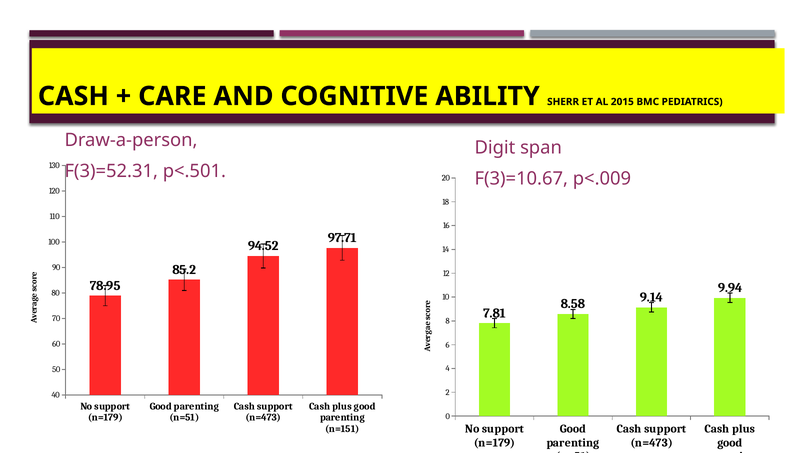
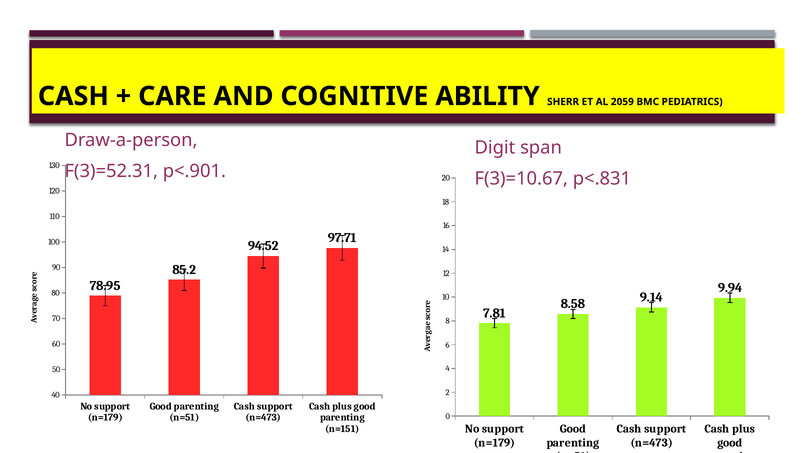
2015: 2015 -> 2059
p<.501: p<.501 -> p<.901
p<.009: p<.009 -> p<.831
